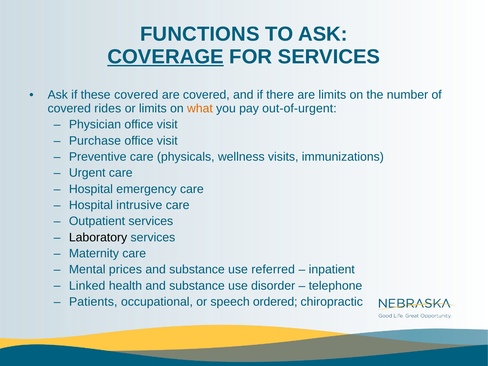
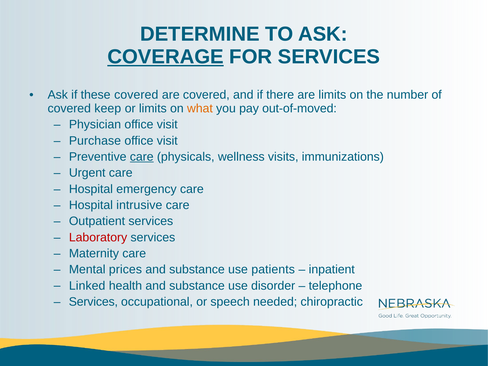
FUNCTIONS: FUNCTIONS -> DETERMINE
rides: rides -> keep
out-of-urgent: out-of-urgent -> out-of-moved
care at (142, 157) underline: none -> present
Laboratory colour: black -> red
referred: referred -> patients
Patients at (93, 302): Patients -> Services
ordered: ordered -> needed
